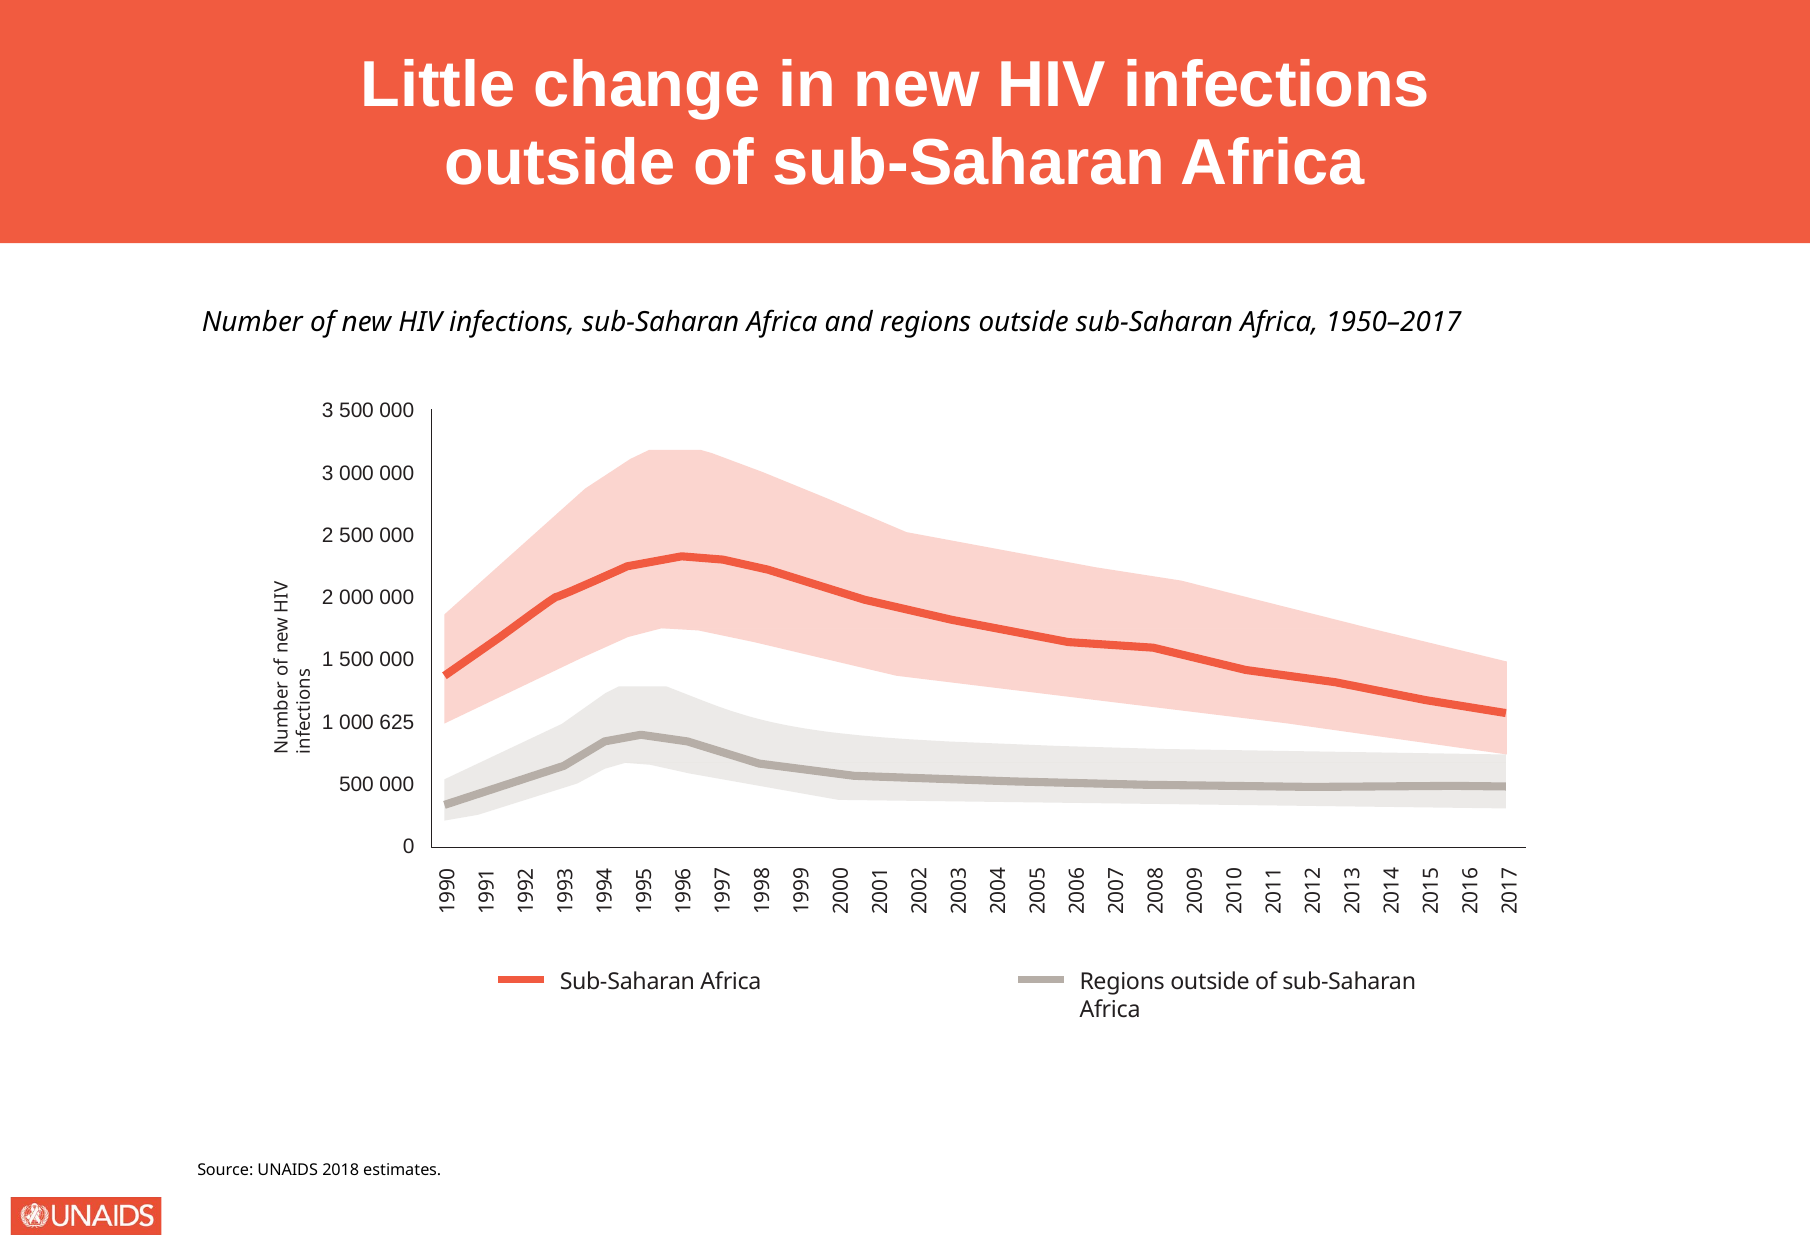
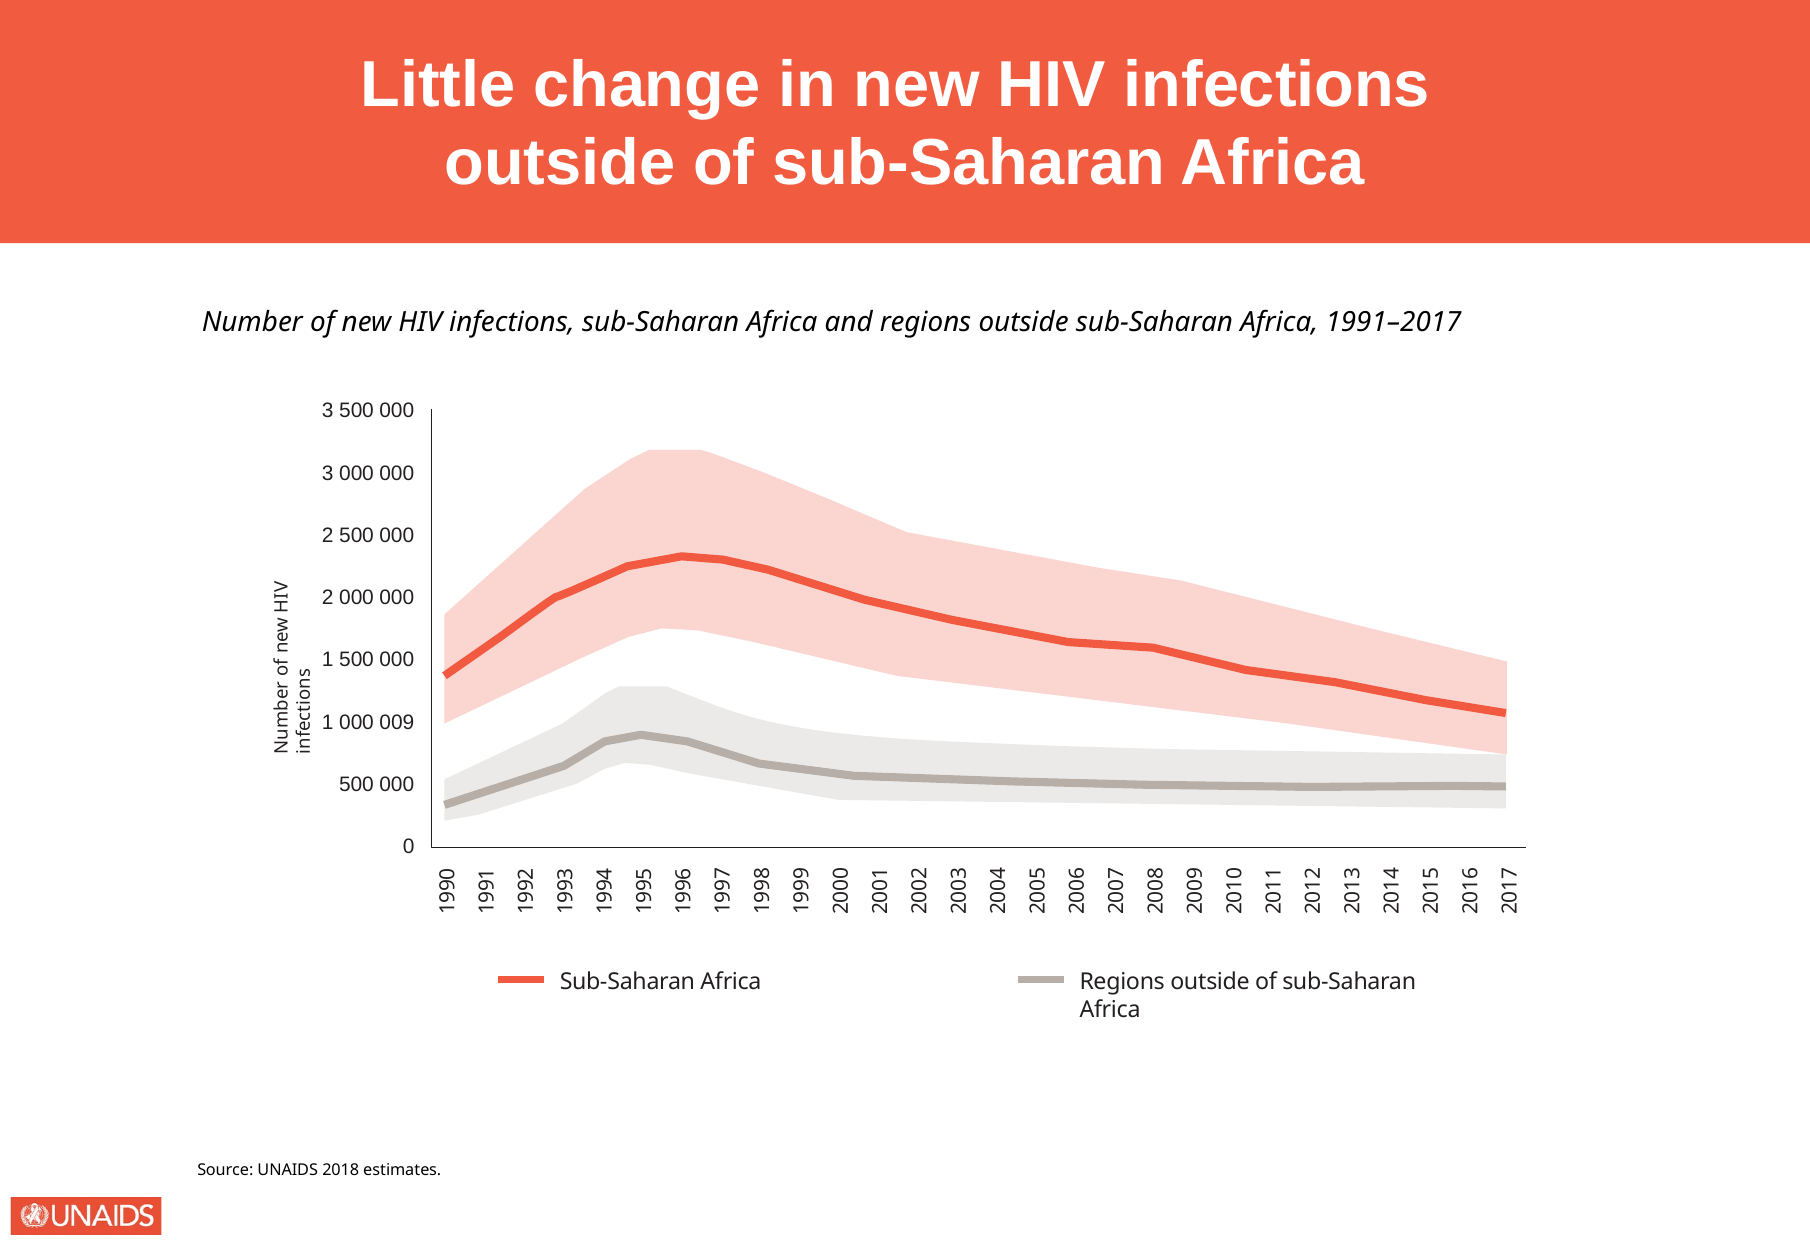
1950–2017: 1950–2017 -> 1991–2017
625: 625 -> 009
